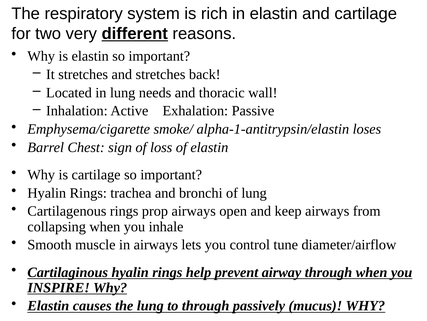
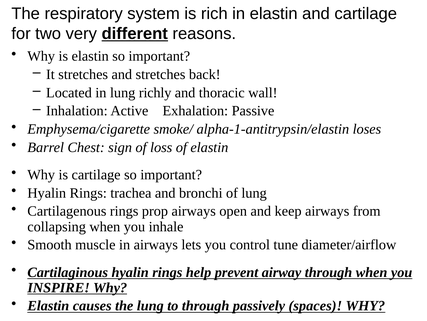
needs: needs -> richly
mucus: mucus -> spaces
